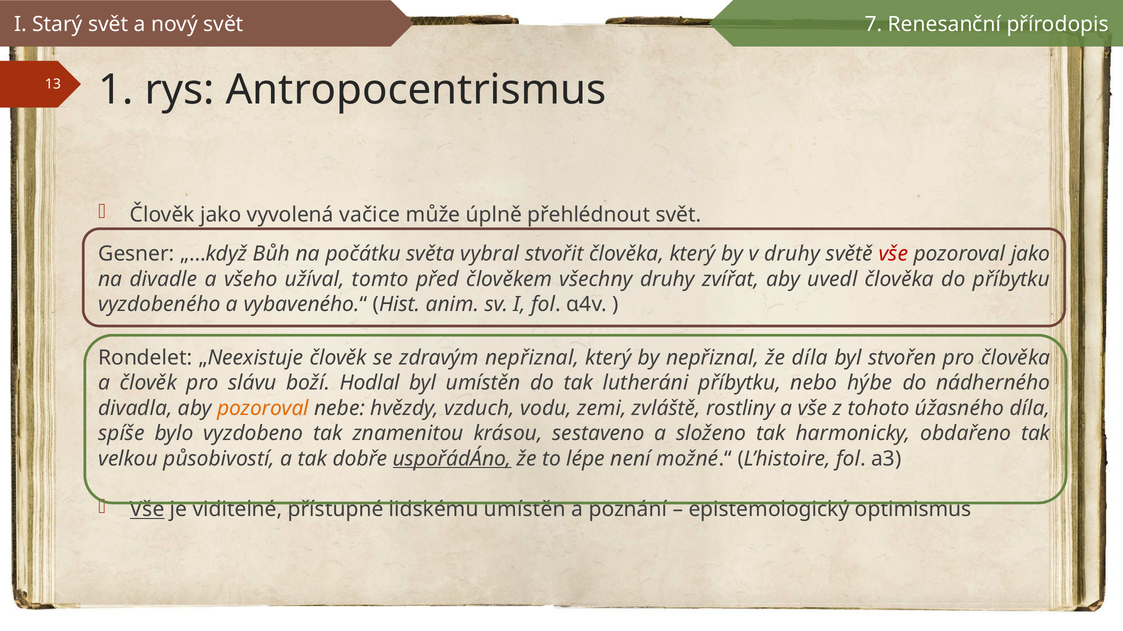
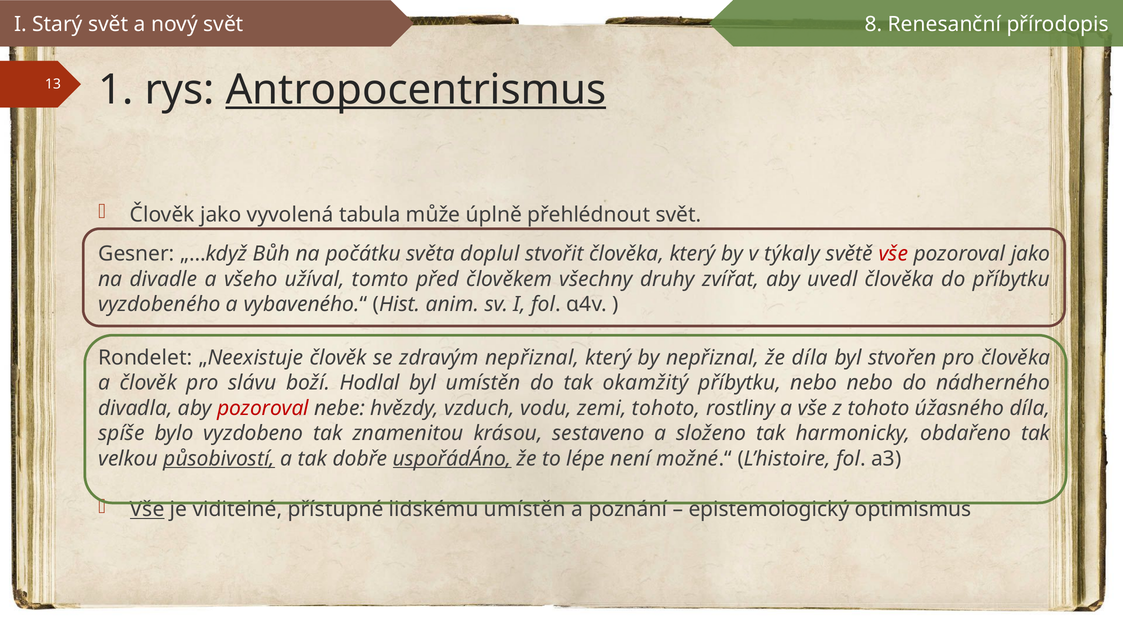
7: 7 -> 8
Antropocentrismus underline: none -> present
vačice: vačice -> tabula
vybral: vybral -> doplul
v druhy: druhy -> týkaly
lutheráni: lutheráni -> okamžitý
nebo hýbe: hýbe -> nebo
pozoroval at (263, 409) colour: orange -> red
zemi zvláště: zvláště -> tohoto
působivostí underline: none -> present
